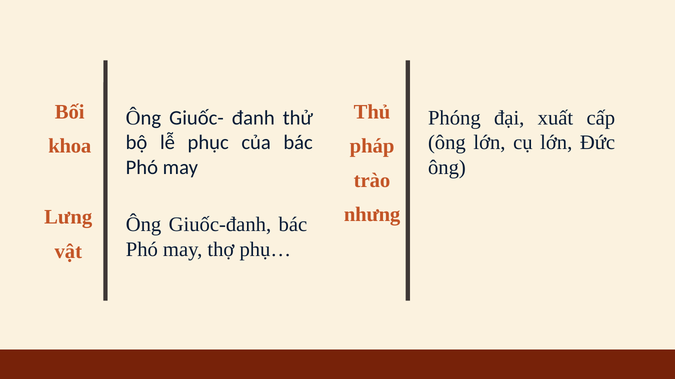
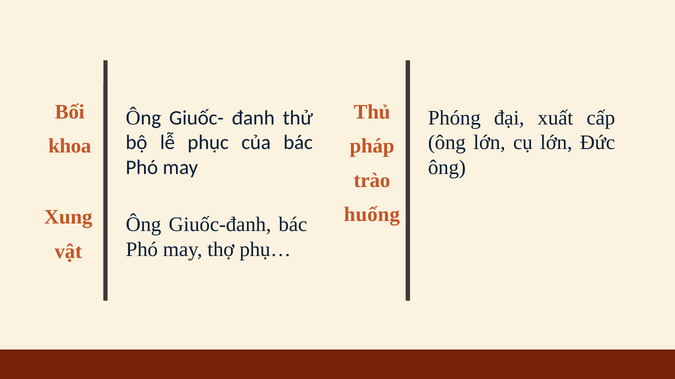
nhưng: nhưng -> huống
Lưng: Lưng -> Xung
